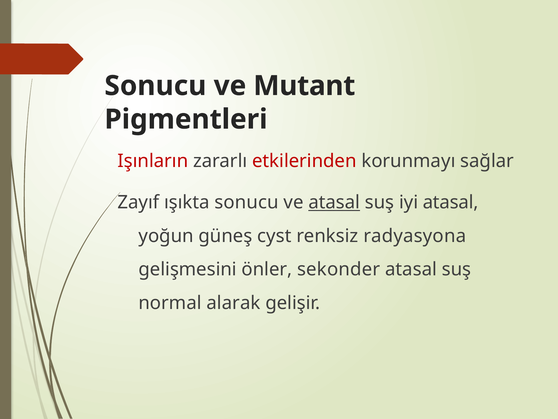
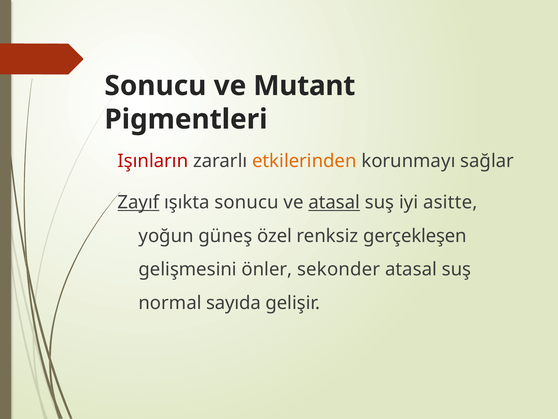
etkilerinden colour: red -> orange
Zayıf underline: none -> present
iyi atasal: atasal -> asitte
cyst: cyst -> özel
radyasyona: radyasyona -> gerçekleşen
alarak: alarak -> sayıda
